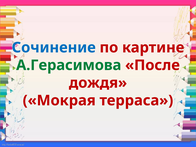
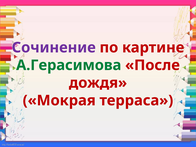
Сочинение colour: blue -> purple
